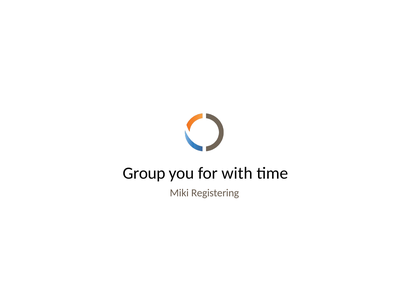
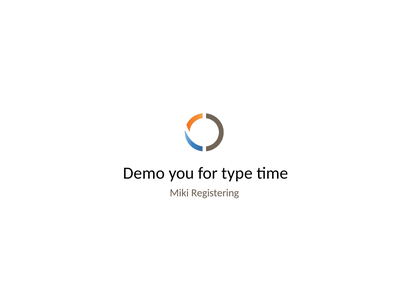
Group: Group -> Demo
with: with -> type
